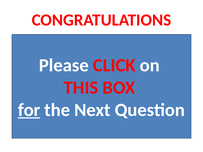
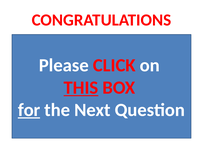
THIS underline: none -> present
